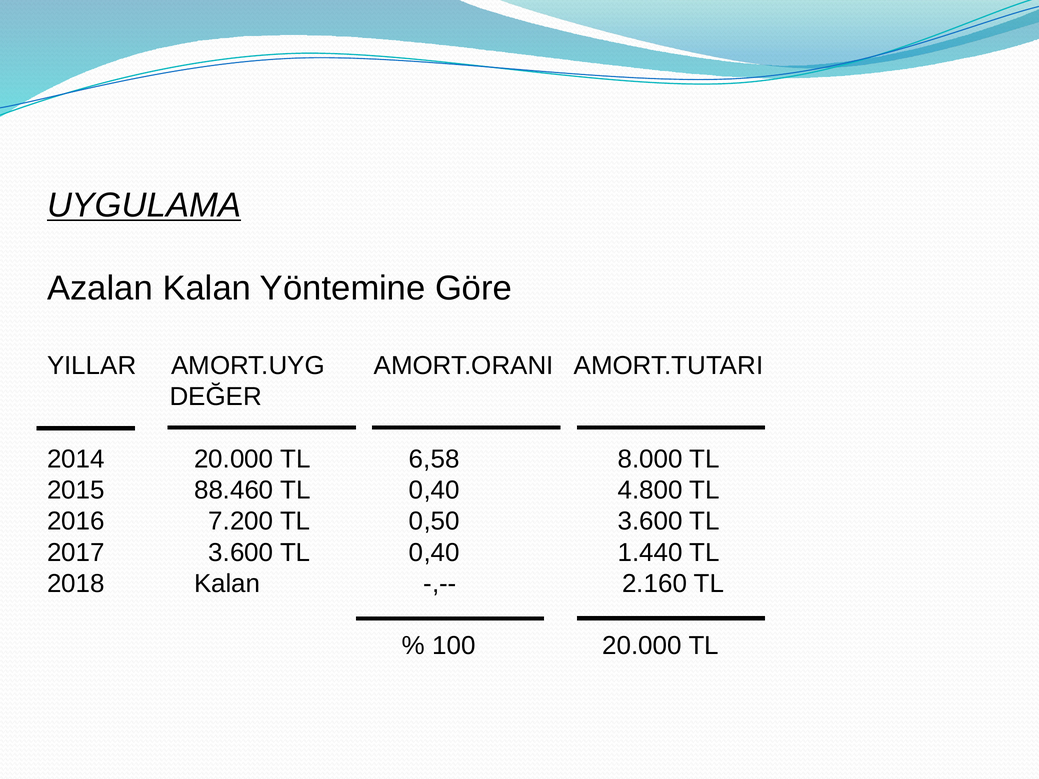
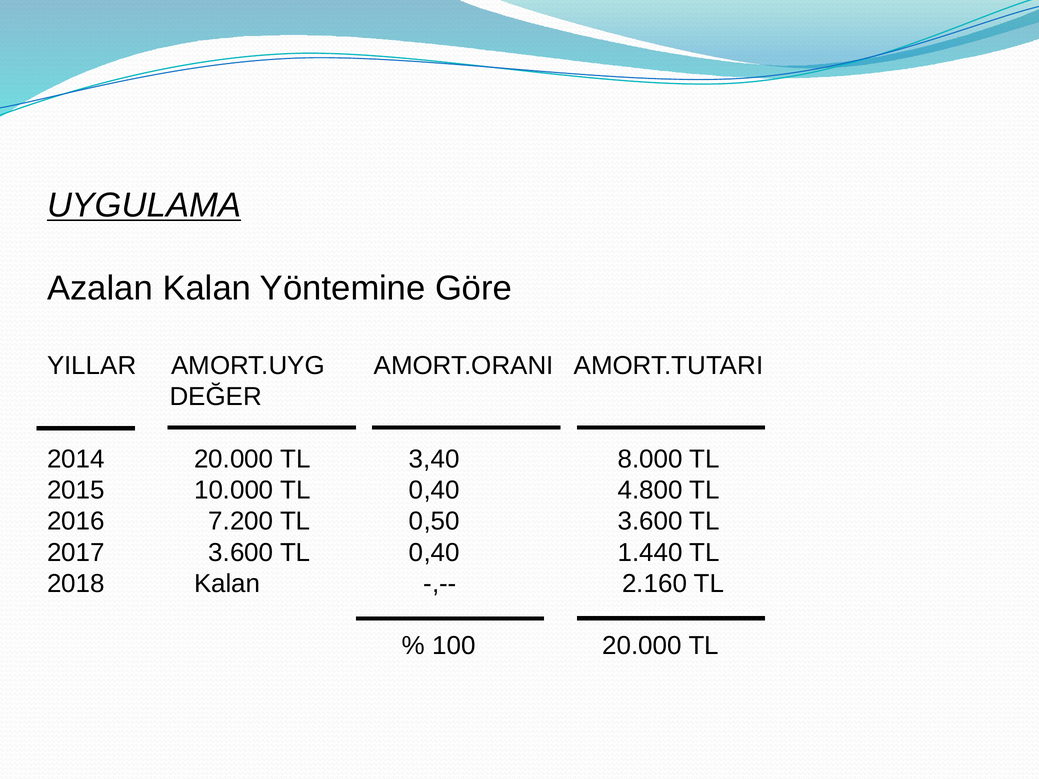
6,58: 6,58 -> 3,40
88.460: 88.460 -> 10.000
